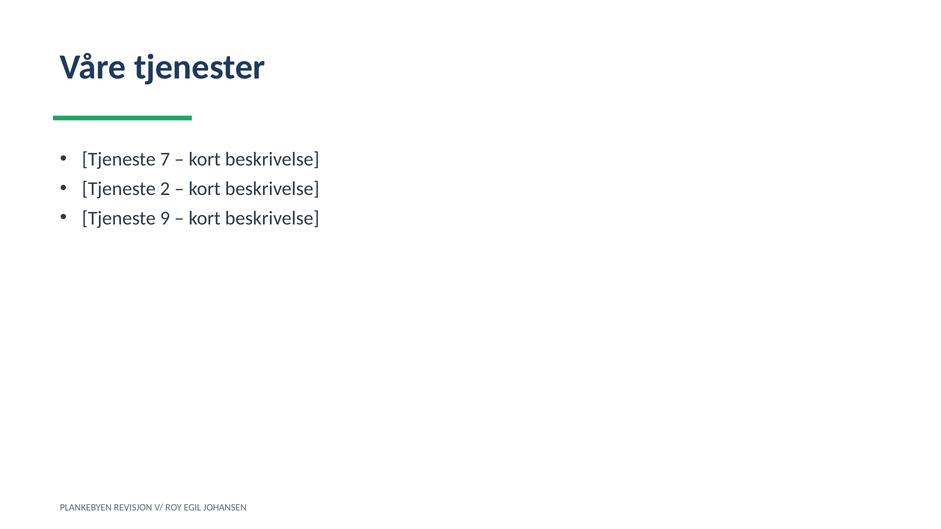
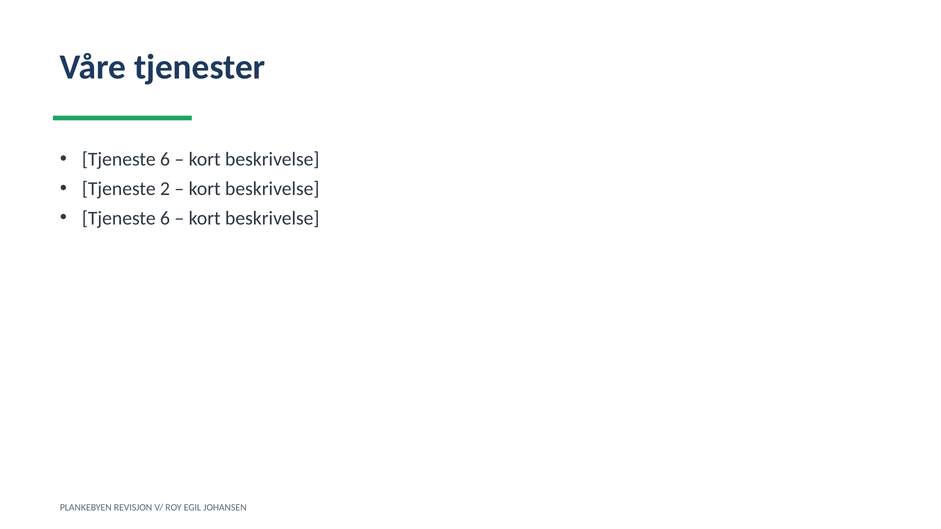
7 at (165, 159): 7 -> 6
9 at (165, 218): 9 -> 6
